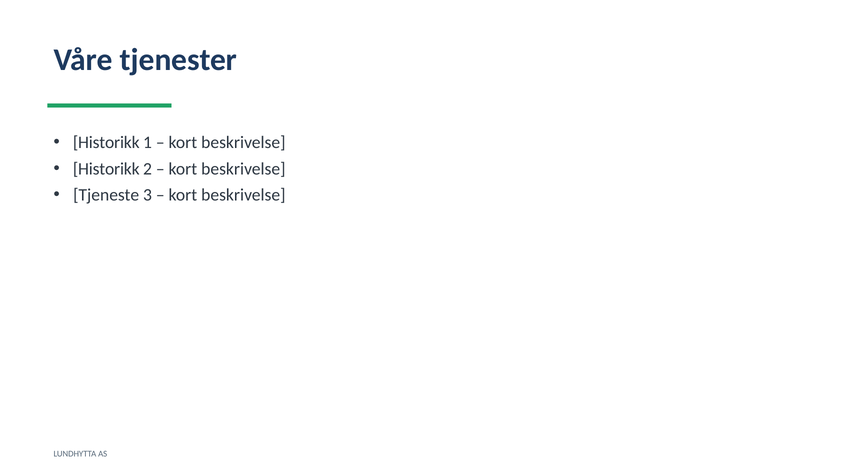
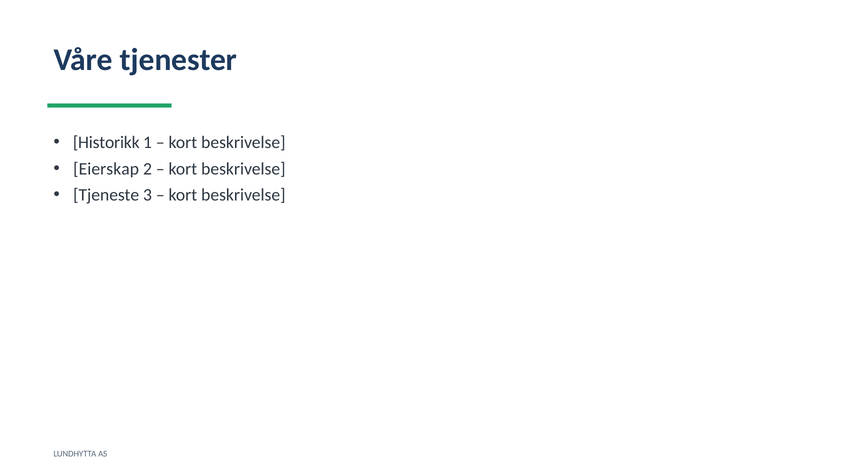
Historikk at (106, 169): Historikk -> Eierskap
